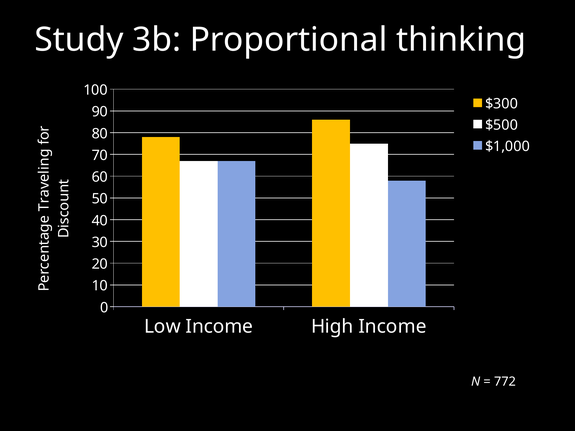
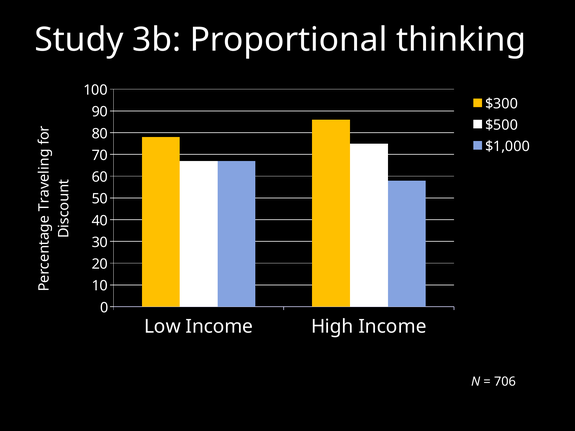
772: 772 -> 706
